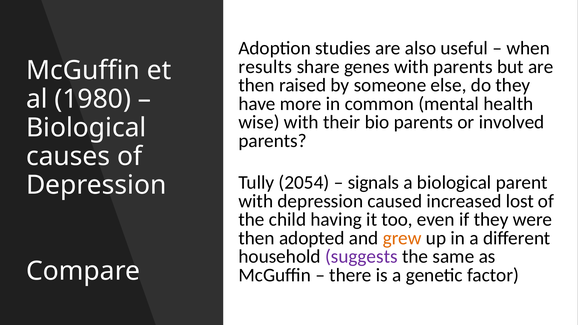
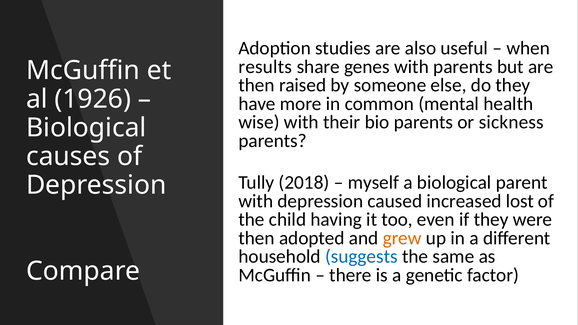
1980: 1980 -> 1926
involved: involved -> sickness
2054: 2054 -> 2018
signals: signals -> myself
suggests colour: purple -> blue
